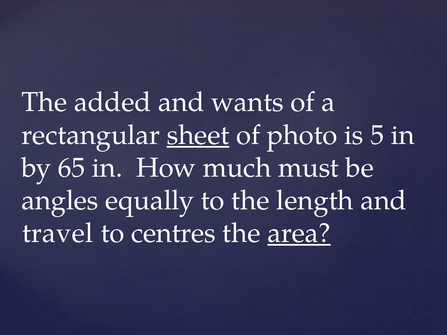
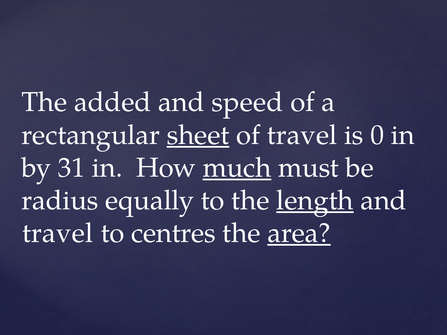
wants: wants -> speed
of photo: photo -> travel
5: 5 -> 0
65: 65 -> 31
much underline: none -> present
angles: angles -> radius
length underline: none -> present
